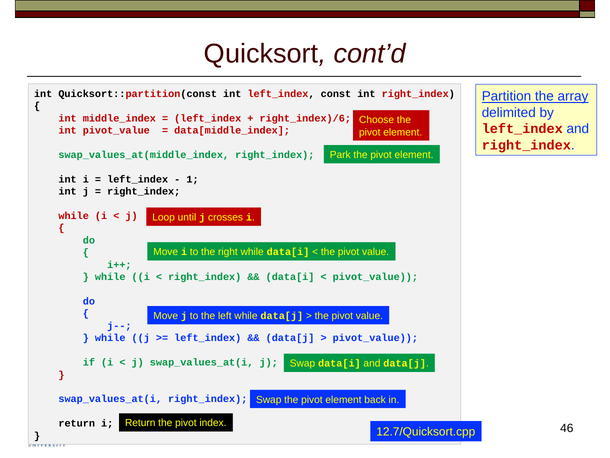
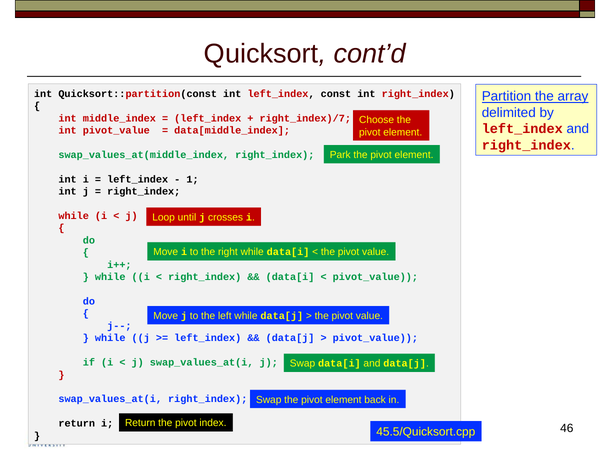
right_index)/6: right_index)/6 -> right_index)/7
12.7/Quicksort.cpp: 12.7/Quicksort.cpp -> 45.5/Quicksort.cpp
